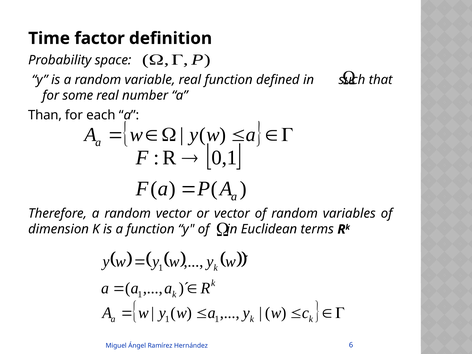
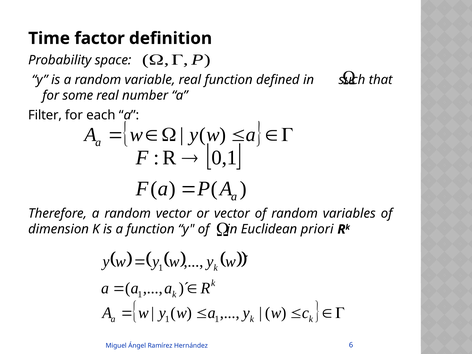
Than: Than -> Filter
terms: terms -> priori
